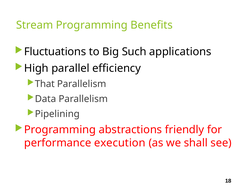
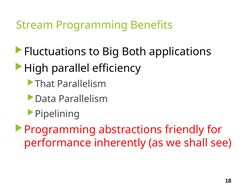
Such: Such -> Both
execution: execution -> inherently
